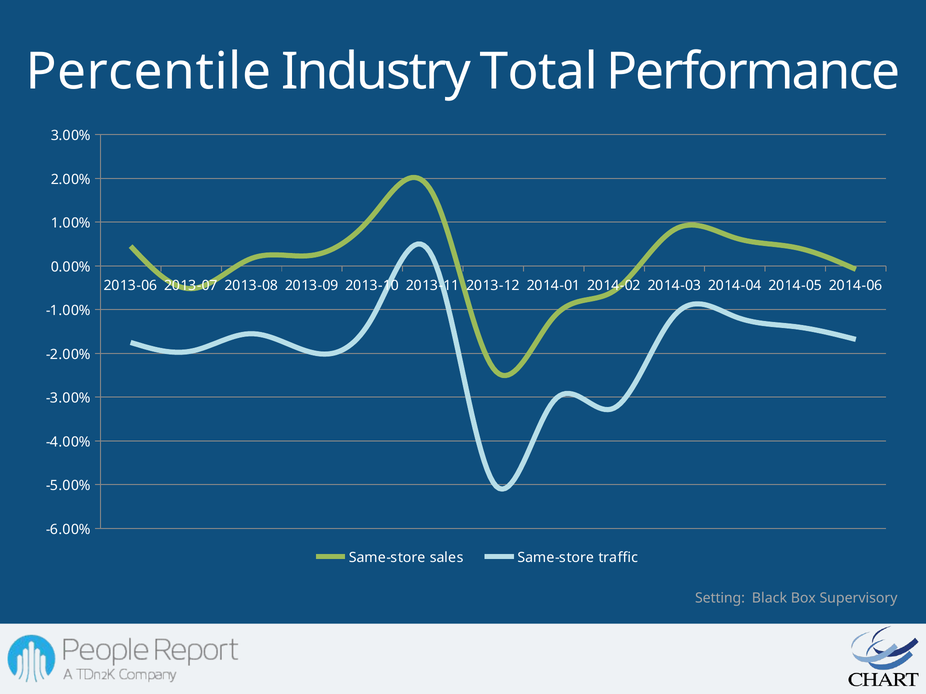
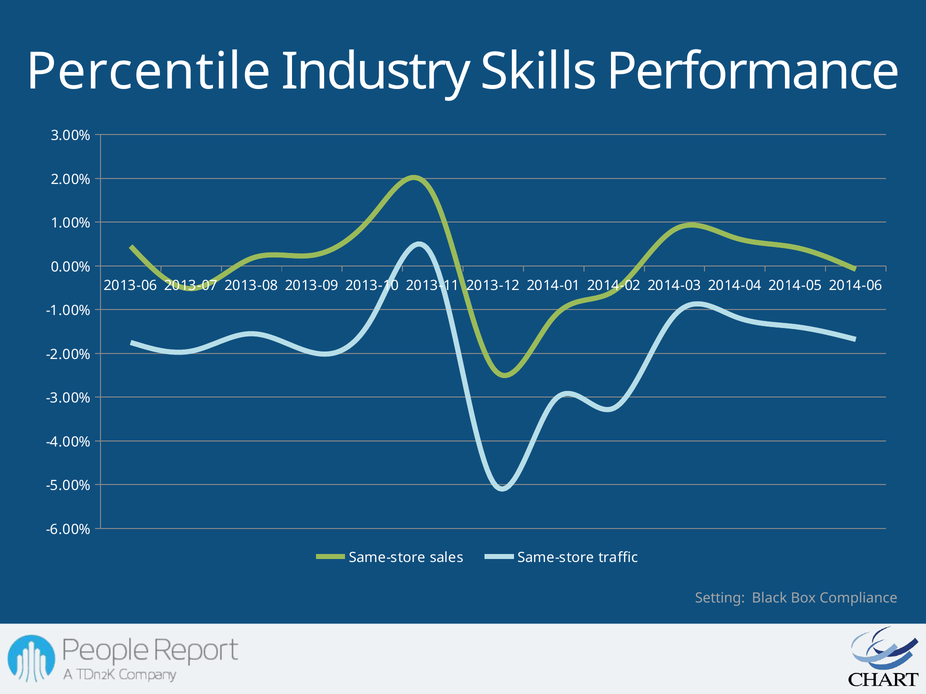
Total: Total -> Skills
Supervisory: Supervisory -> Compliance
